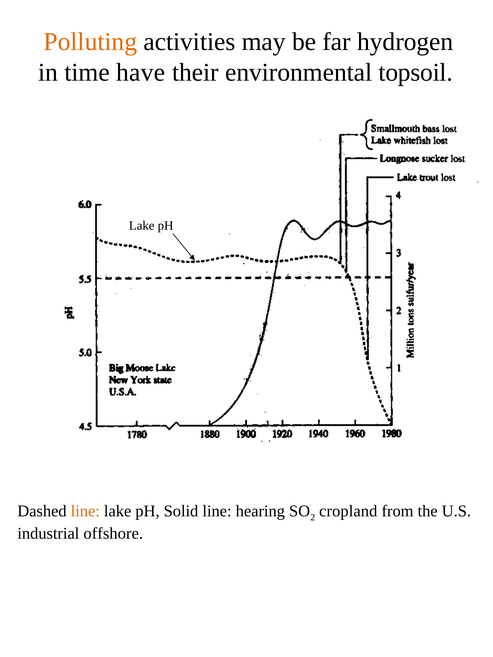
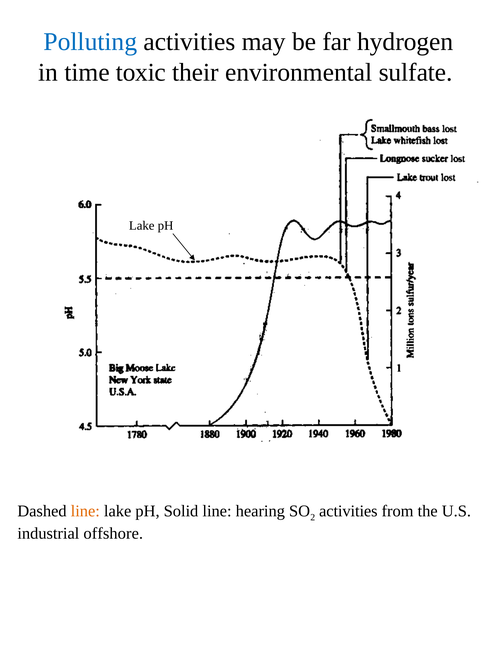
Polluting colour: orange -> blue
have: have -> toxic
topsoil: topsoil -> sulfate
cropland at (348, 511): cropland -> activities
